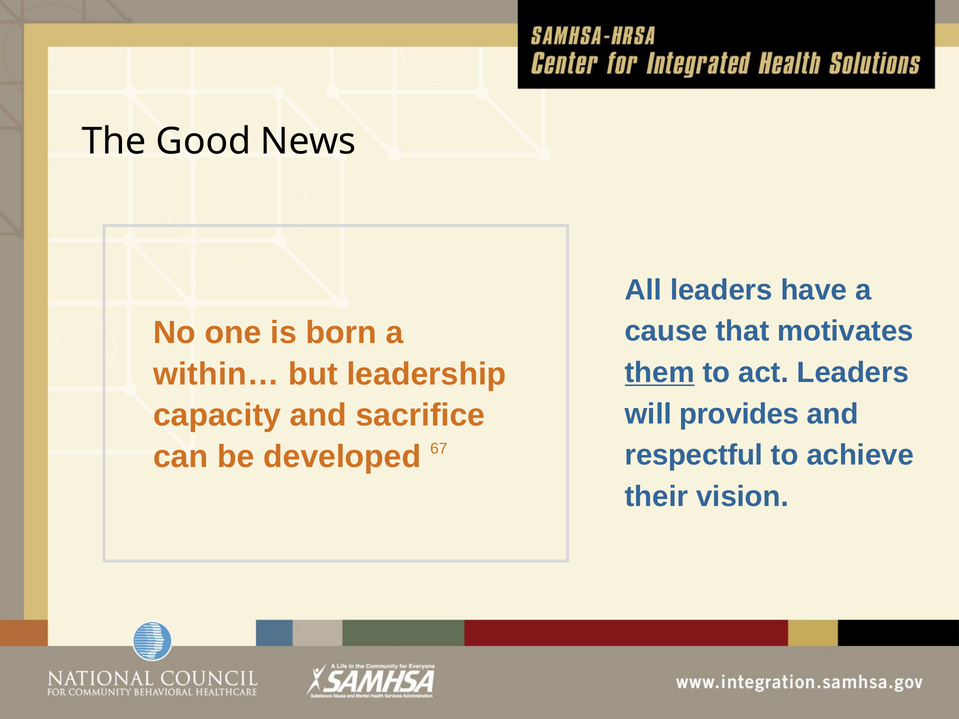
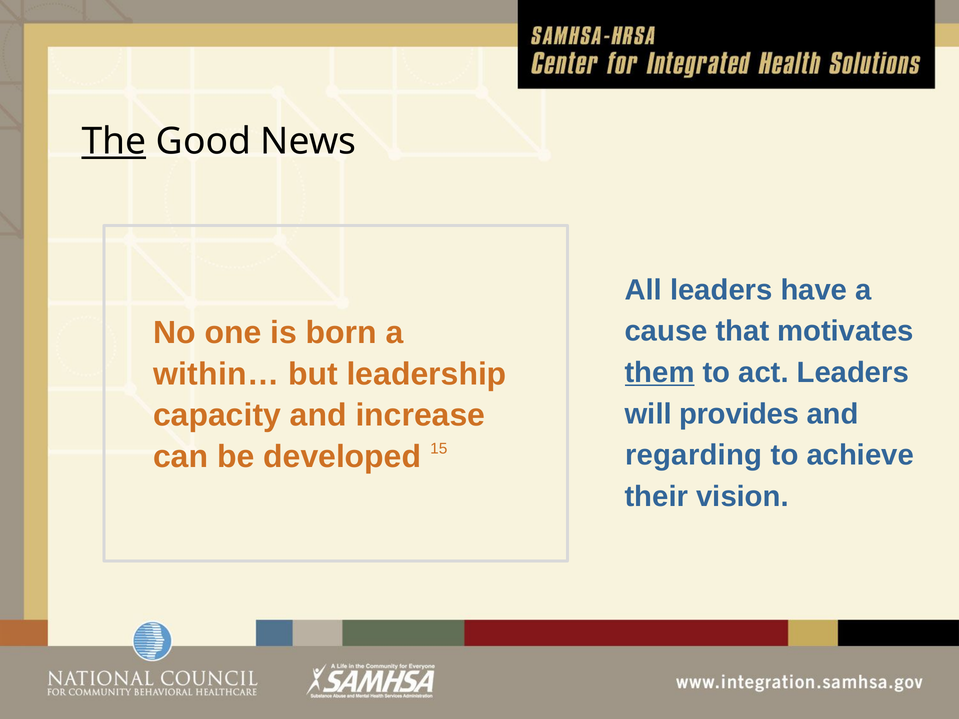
The underline: none -> present
sacrifice: sacrifice -> increase
respectful: respectful -> regarding
67: 67 -> 15
